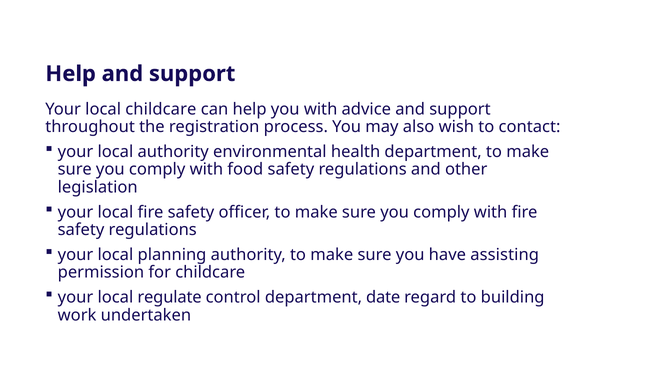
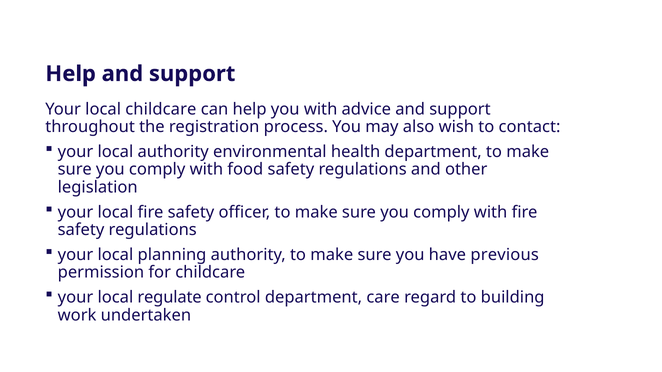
assisting: assisting -> previous
date: date -> care
